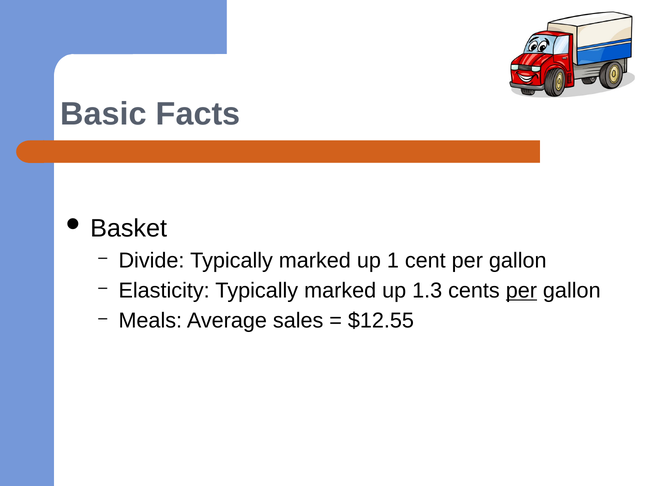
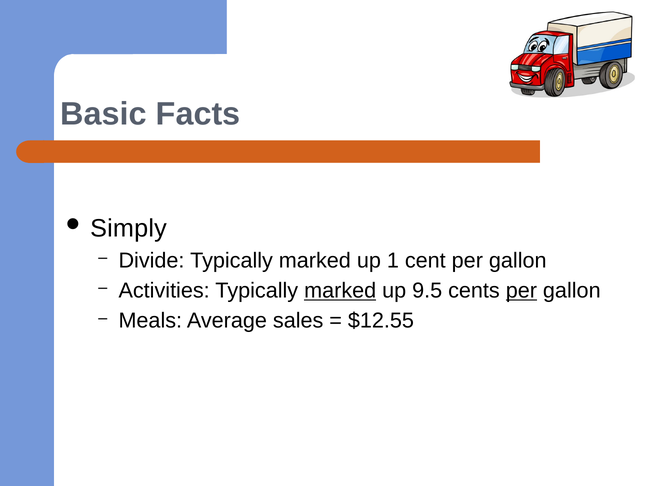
Basket: Basket -> Simply
Elasticity: Elasticity -> Activities
marked at (340, 291) underline: none -> present
1.3: 1.3 -> 9.5
